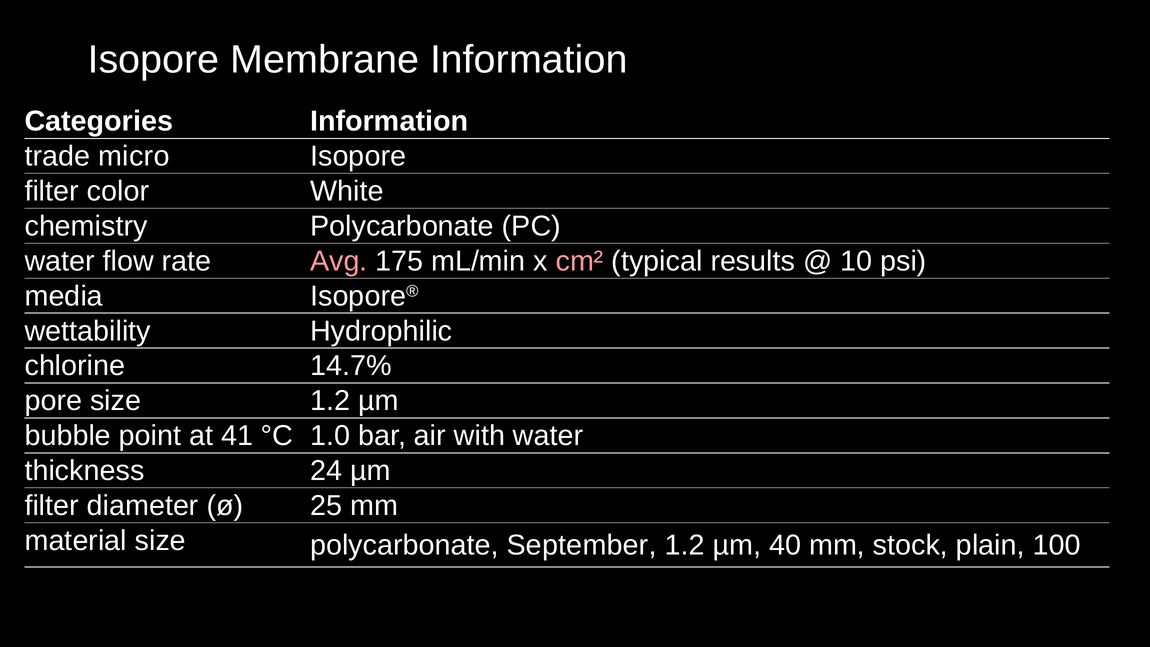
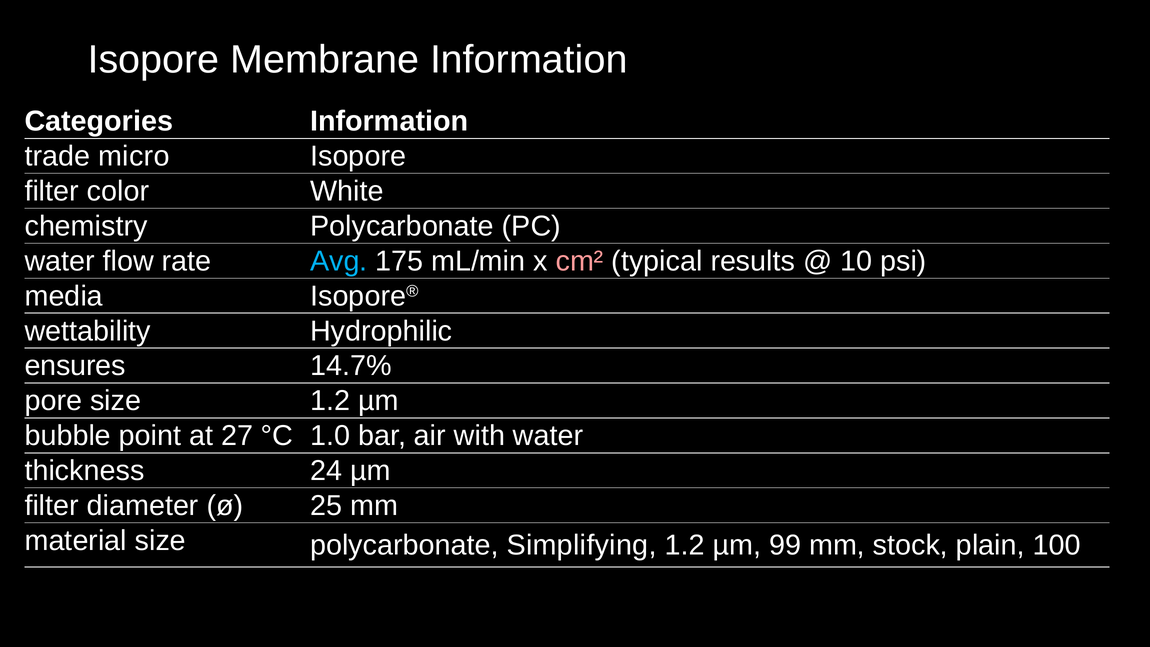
Avg colour: pink -> light blue
chlorine: chlorine -> ensures
41: 41 -> 27
September: September -> Simplifying
40: 40 -> 99
